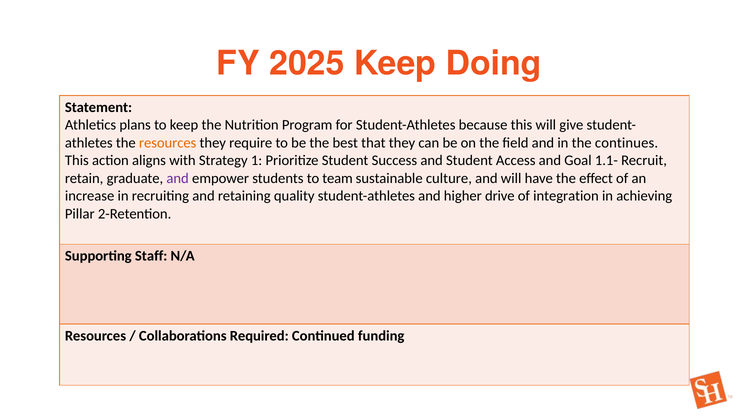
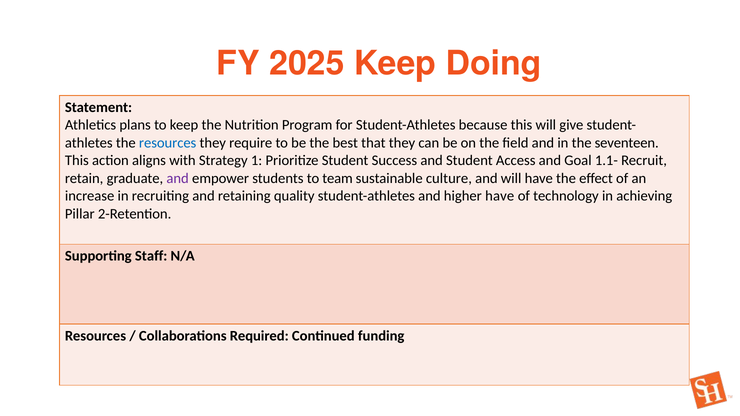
resources at (168, 143) colour: orange -> blue
continues: continues -> seventeen
higher drive: drive -> have
integration: integration -> technology
